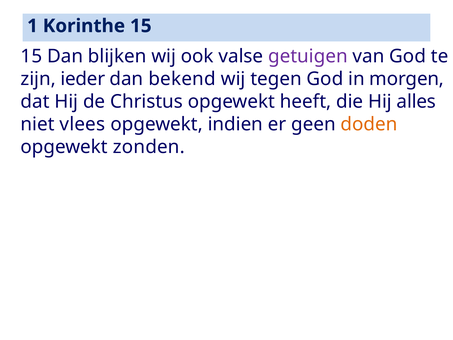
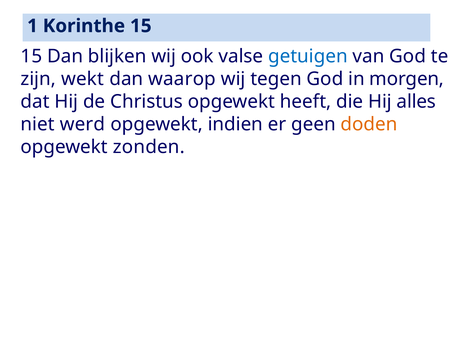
getuigen colour: purple -> blue
ieder: ieder -> wekt
bekend: bekend -> waarop
vlees: vlees -> werd
